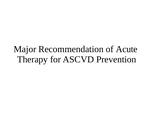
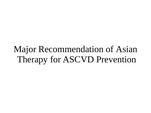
Acute: Acute -> Asian
